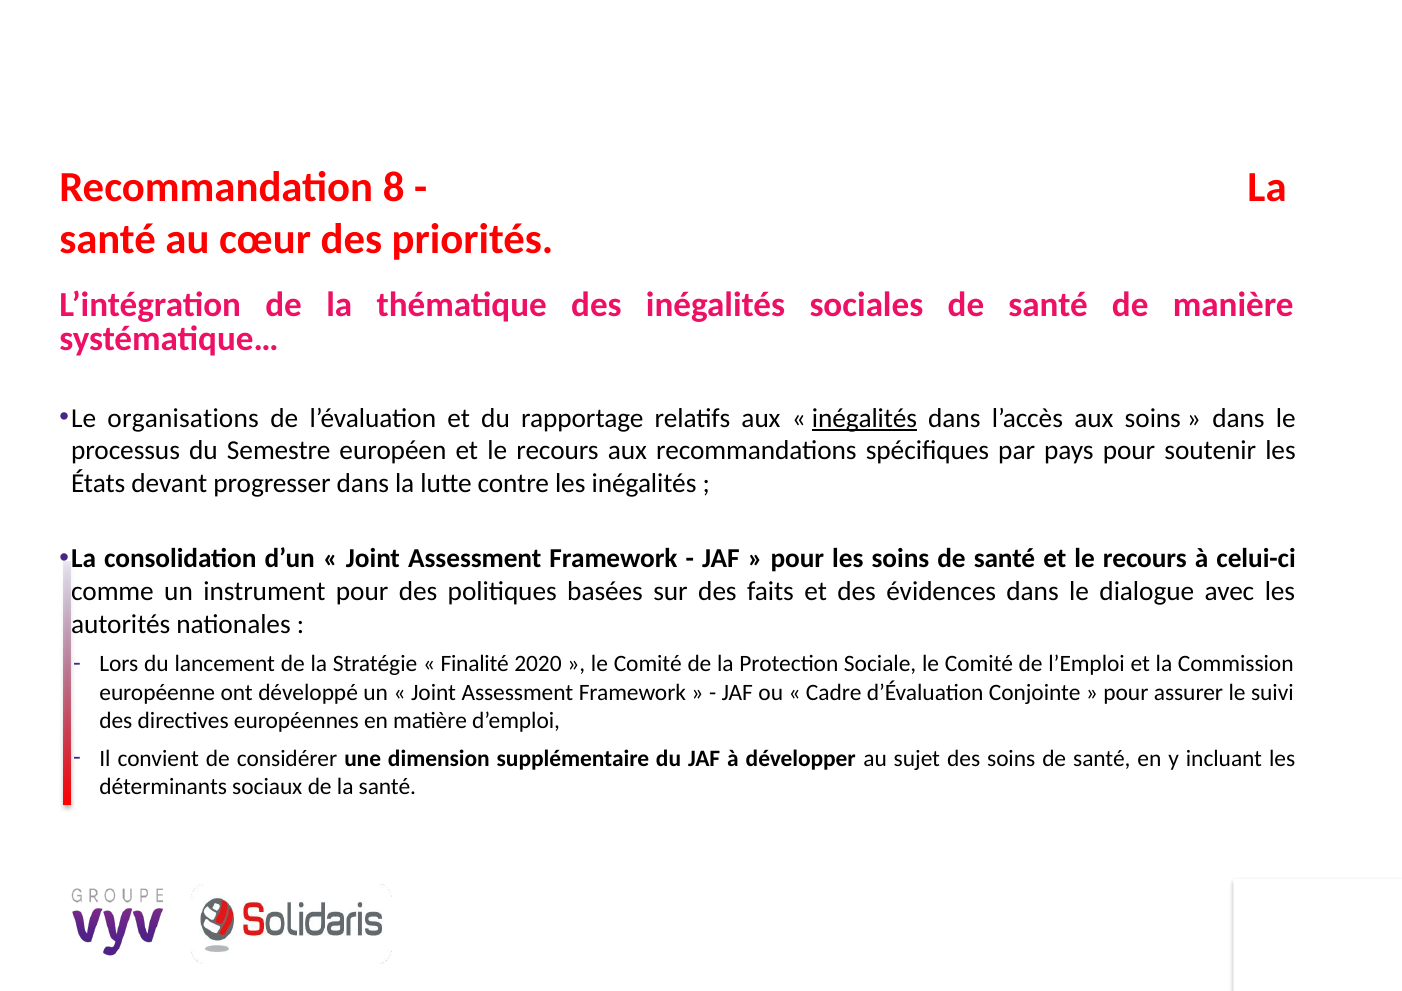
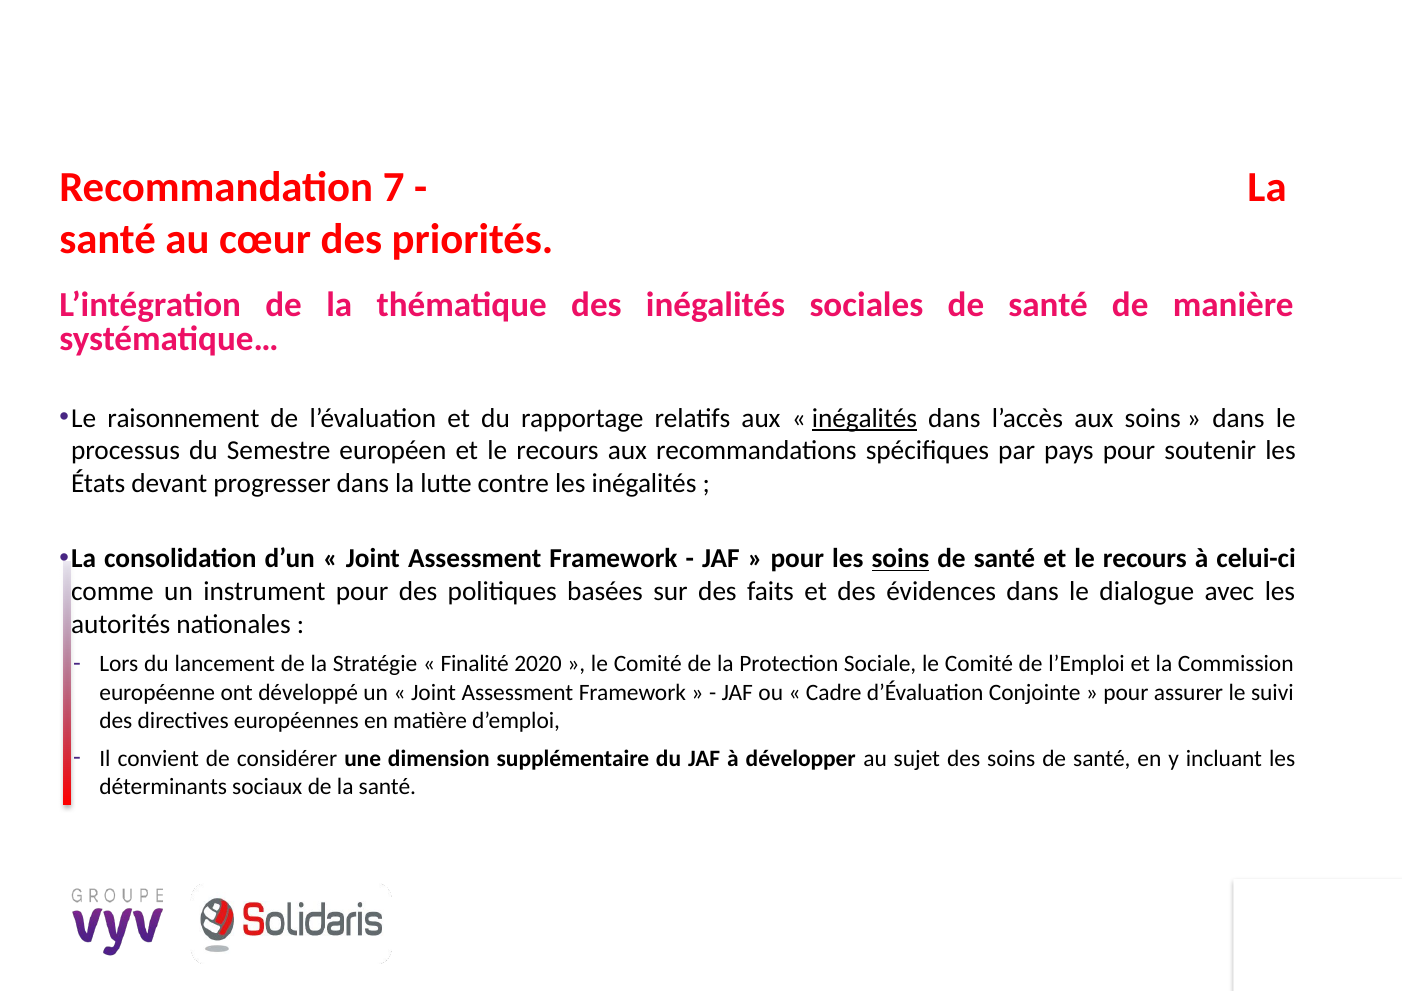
8: 8 -> 7
organisations: organisations -> raisonnement
soins at (900, 559) underline: none -> present
